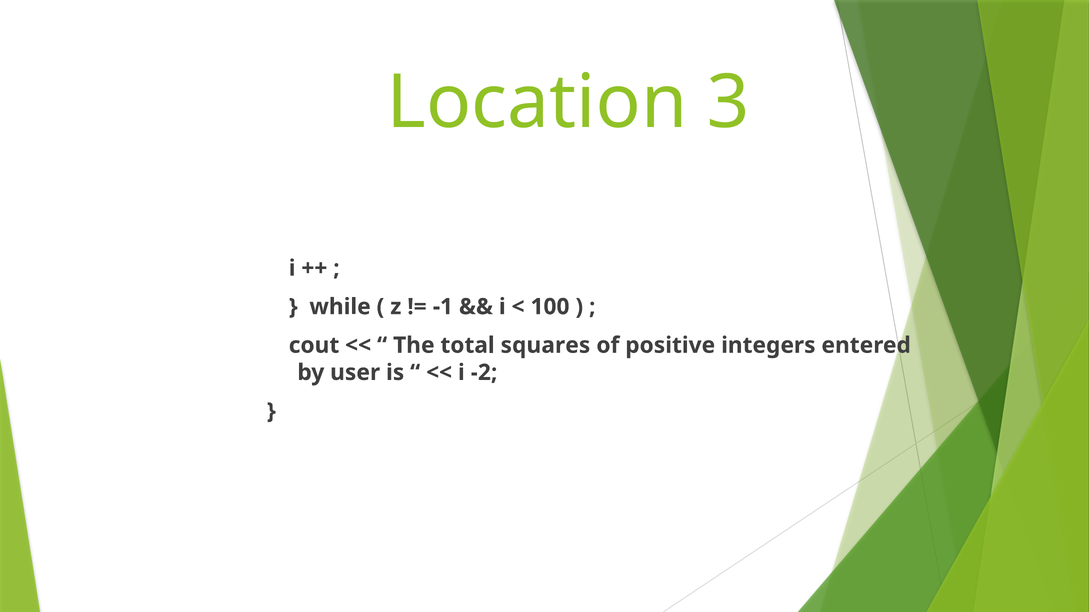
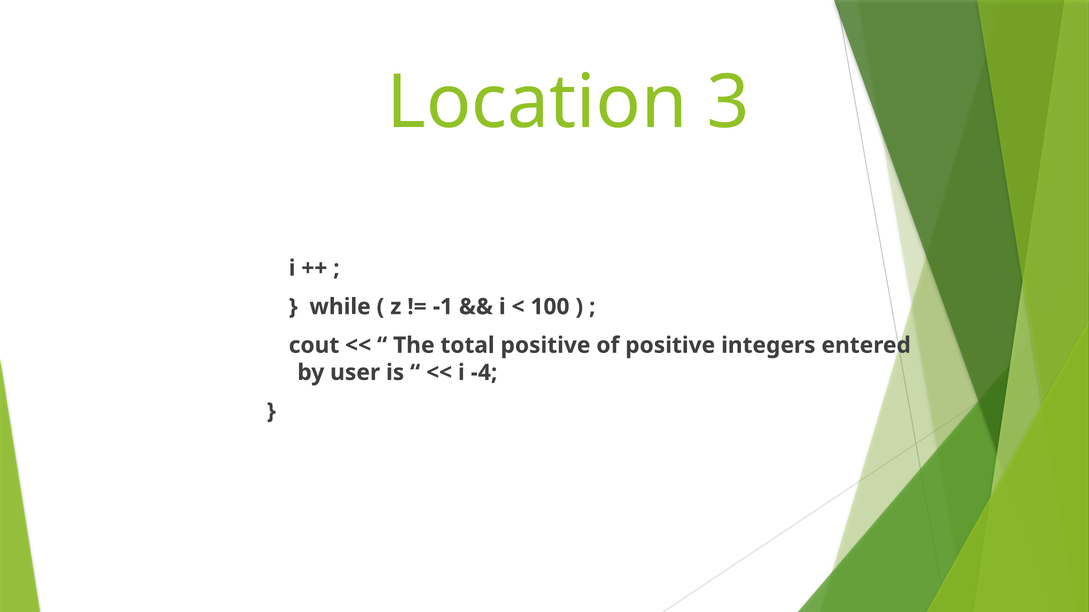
total squares: squares -> positive
-2: -2 -> -4
